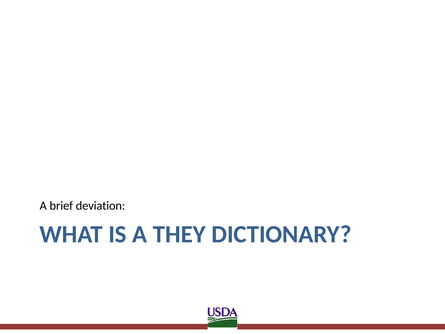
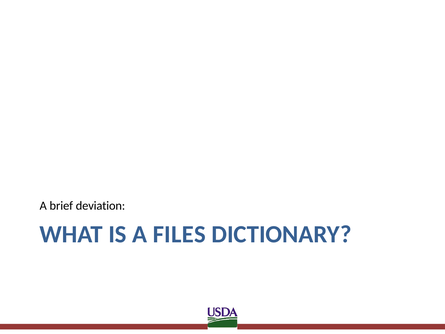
THEY: THEY -> FILES
